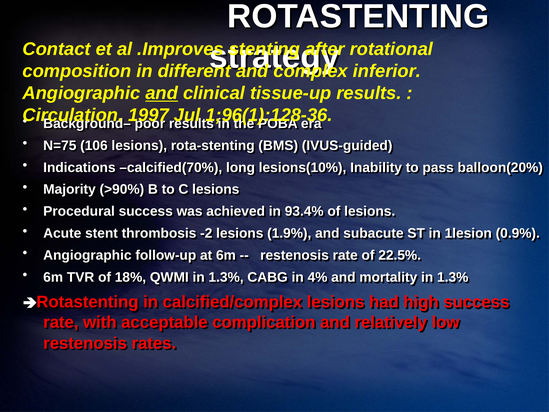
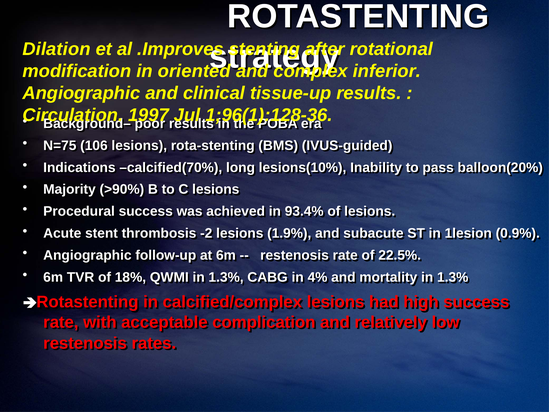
Contact: Contact -> Dilation
composition: composition -> modification
different: different -> oriented
and at (162, 93) underline: present -> none
